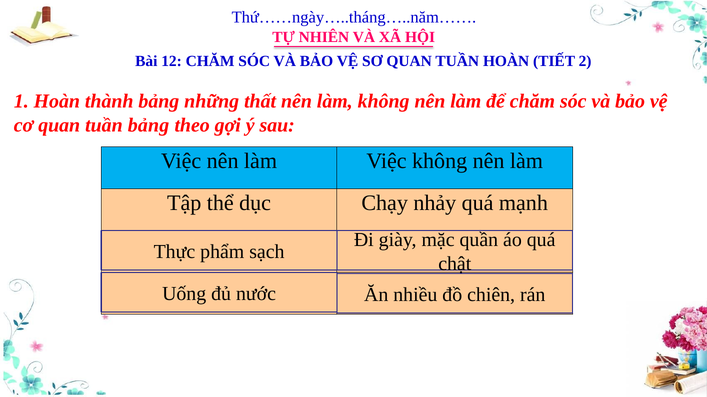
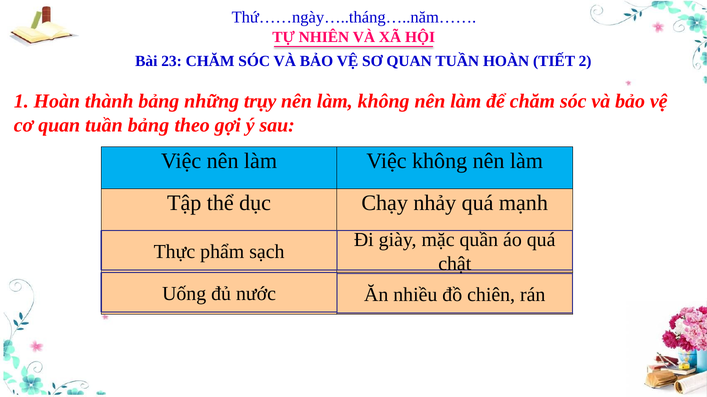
12: 12 -> 23
thất: thất -> trụy
